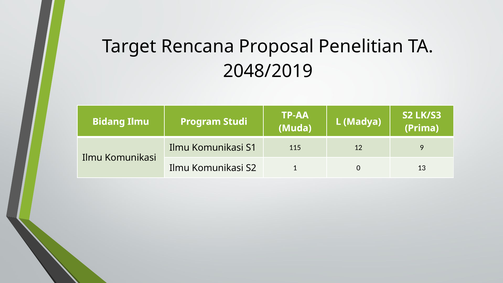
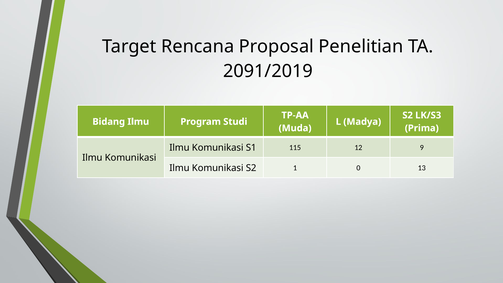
2048/2019: 2048/2019 -> 2091/2019
